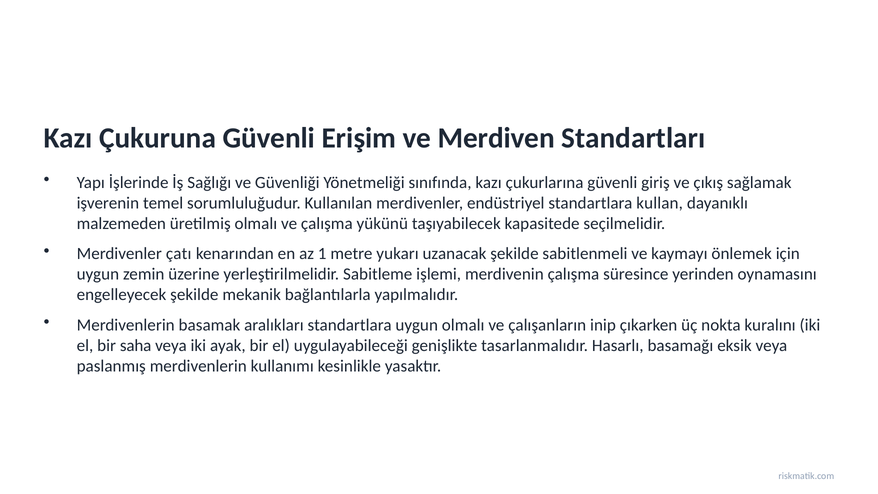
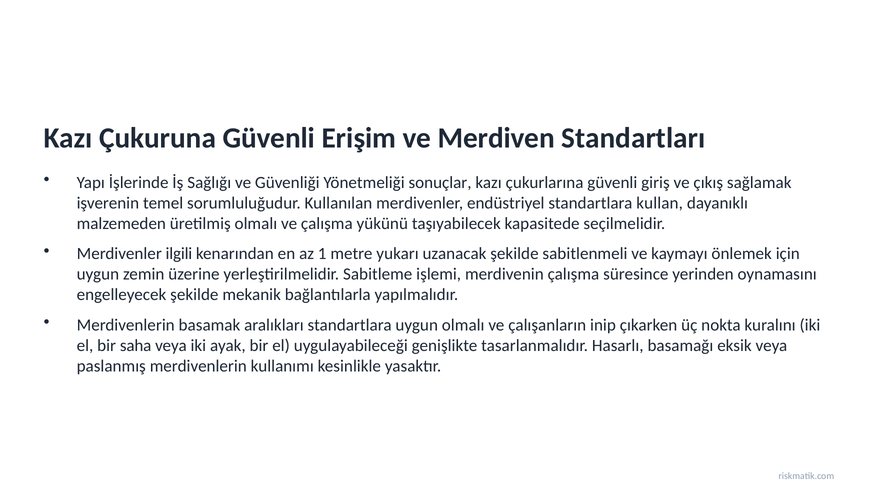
sınıfında: sınıfında -> sonuçlar
çatı: çatı -> ilgili
